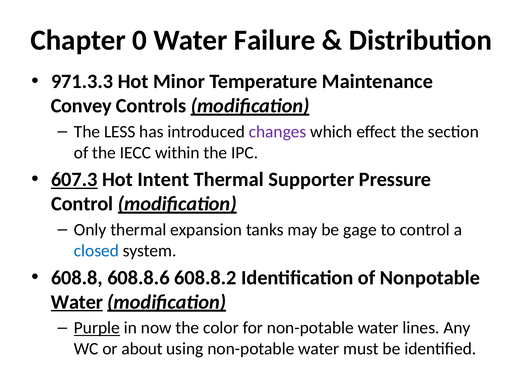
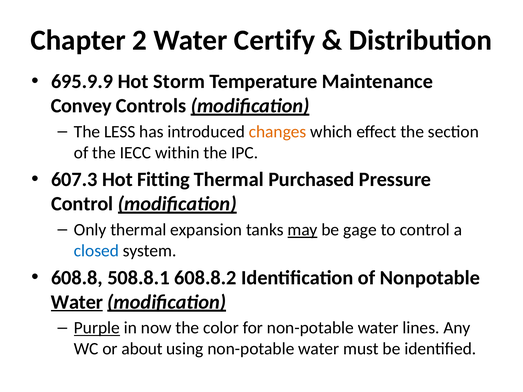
0: 0 -> 2
Failure: Failure -> Certify
971.3.3: 971.3.3 -> 695.9.9
Minor: Minor -> Storm
changes colour: purple -> orange
607.3 underline: present -> none
Intent: Intent -> Fitting
Supporter: Supporter -> Purchased
may underline: none -> present
608.8.6: 608.8.6 -> 508.8.1
